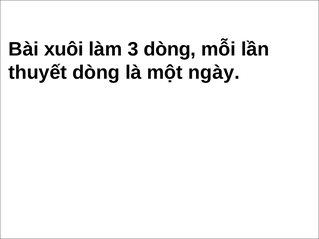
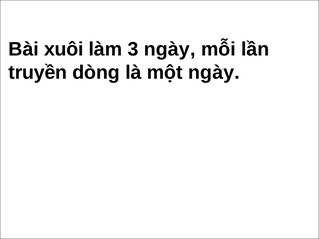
3 dòng: dòng -> ngày
thuyết: thuyết -> truyền
